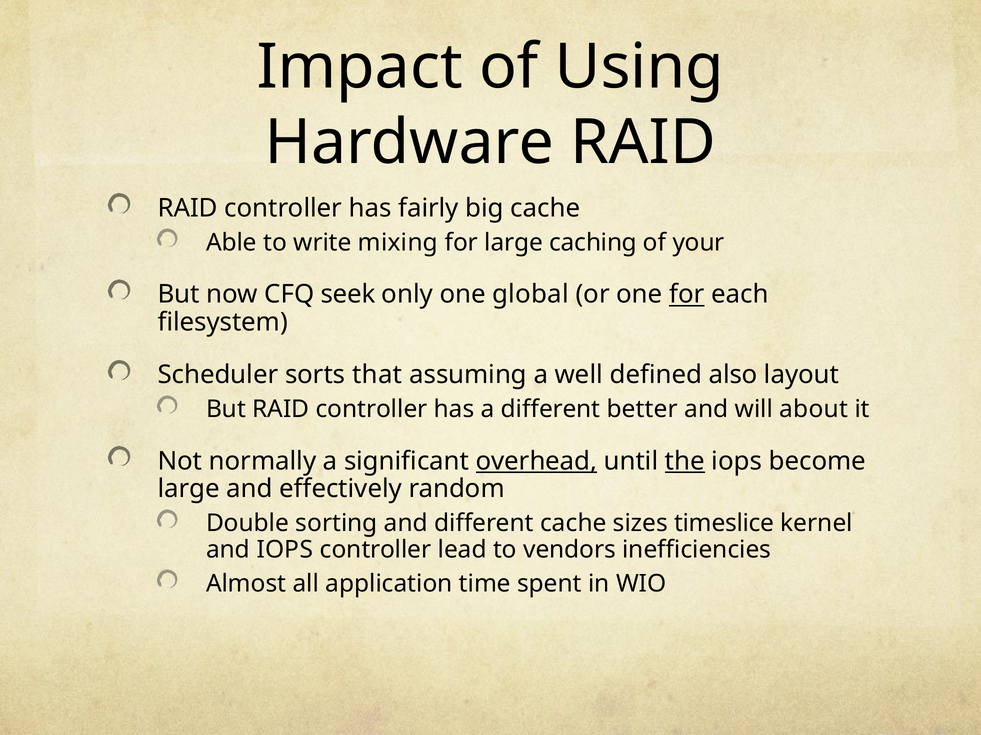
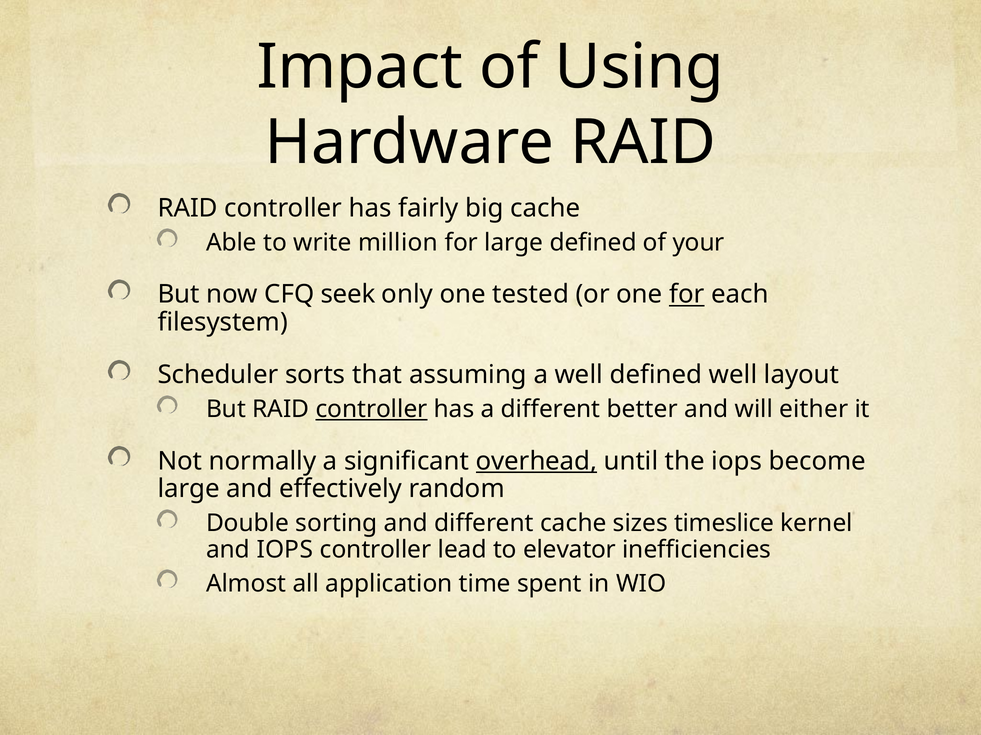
mixing: mixing -> million
large caching: caching -> defined
global: global -> tested
defined also: also -> well
controller at (372, 410) underline: none -> present
about: about -> either
the underline: present -> none
vendors: vendors -> elevator
